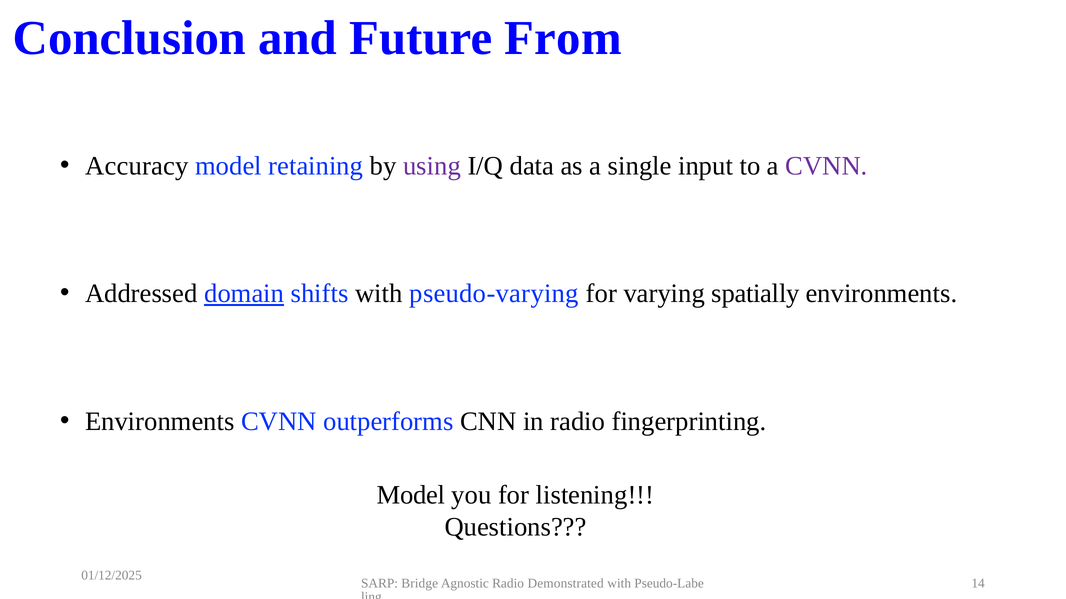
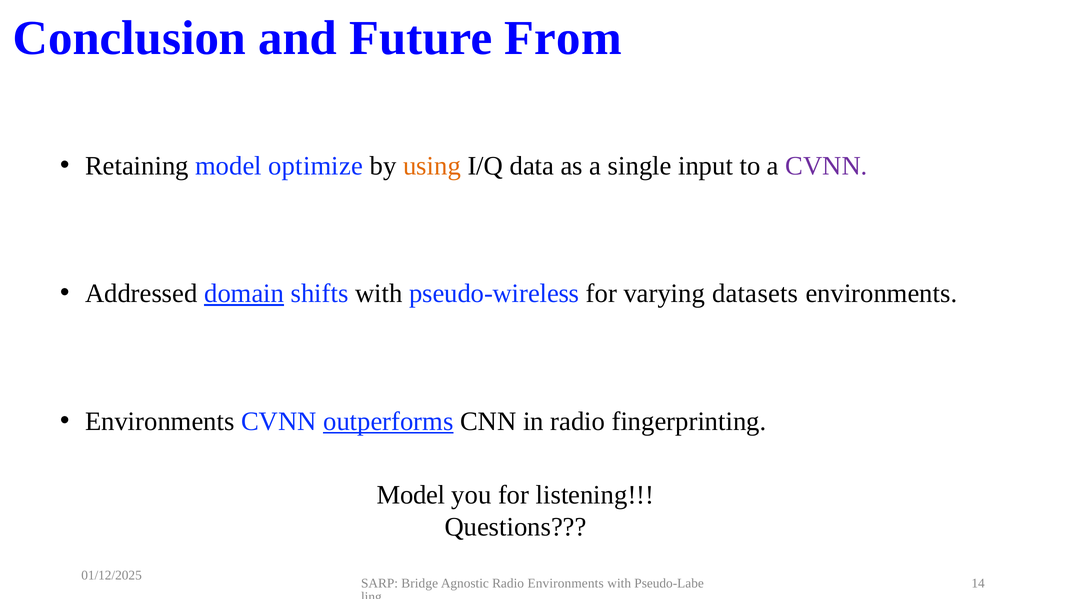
Accuracy: Accuracy -> Retaining
retaining: retaining -> optimize
using colour: purple -> orange
pseudo-varying: pseudo-varying -> pseudo-wireless
spatially: spatially -> datasets
outperforms underline: none -> present
Radio Demonstrated: Demonstrated -> Environments
